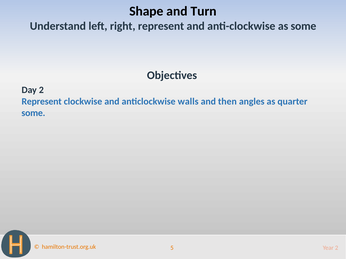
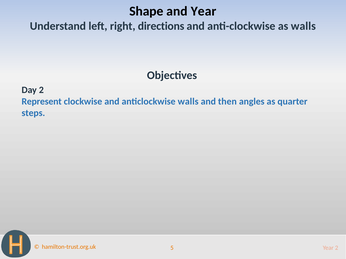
and Turn: Turn -> Year
right represent: represent -> directions
as some: some -> walls
some at (33, 113): some -> steps
